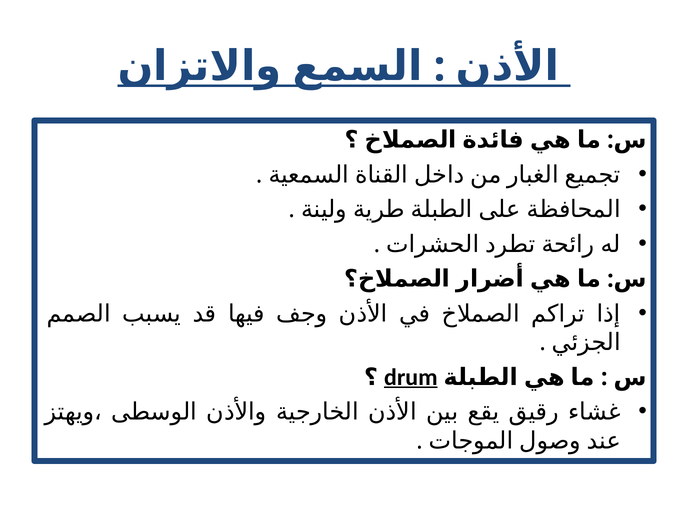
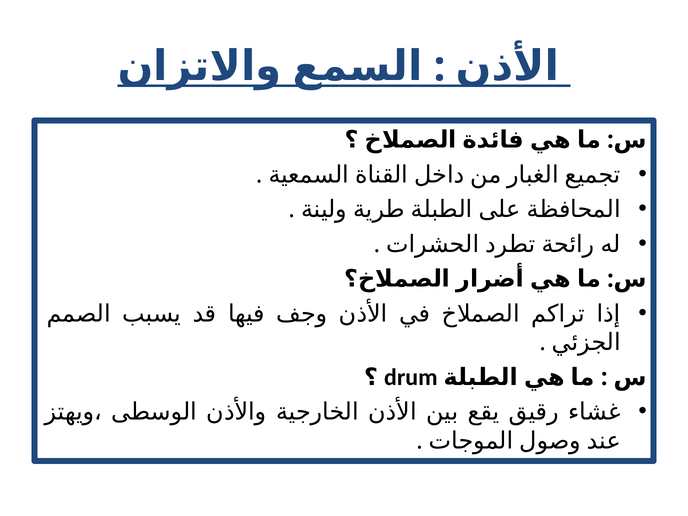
drum underline: present -> none
